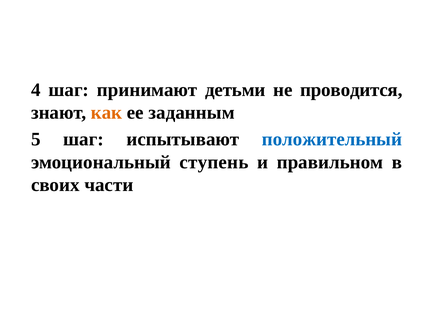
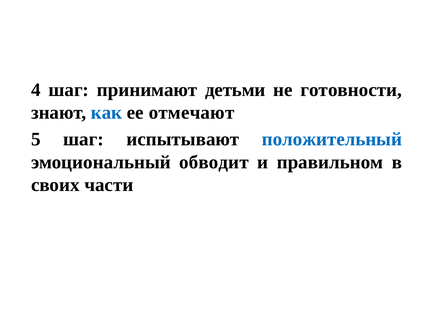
проводится: проводится -> готовности
как colour: orange -> blue
заданным: заданным -> отмечают
ступень: ступень -> обводит
